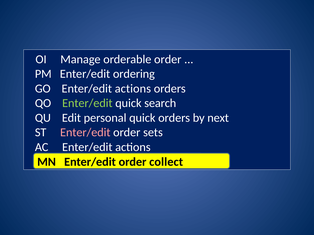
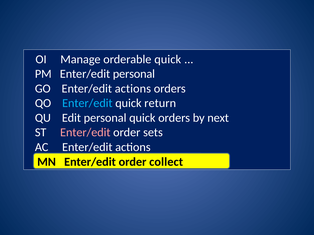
orderable order: order -> quick
Enter/edit ordering: ordering -> personal
Enter/edit at (87, 103) colour: light green -> light blue
search: search -> return
